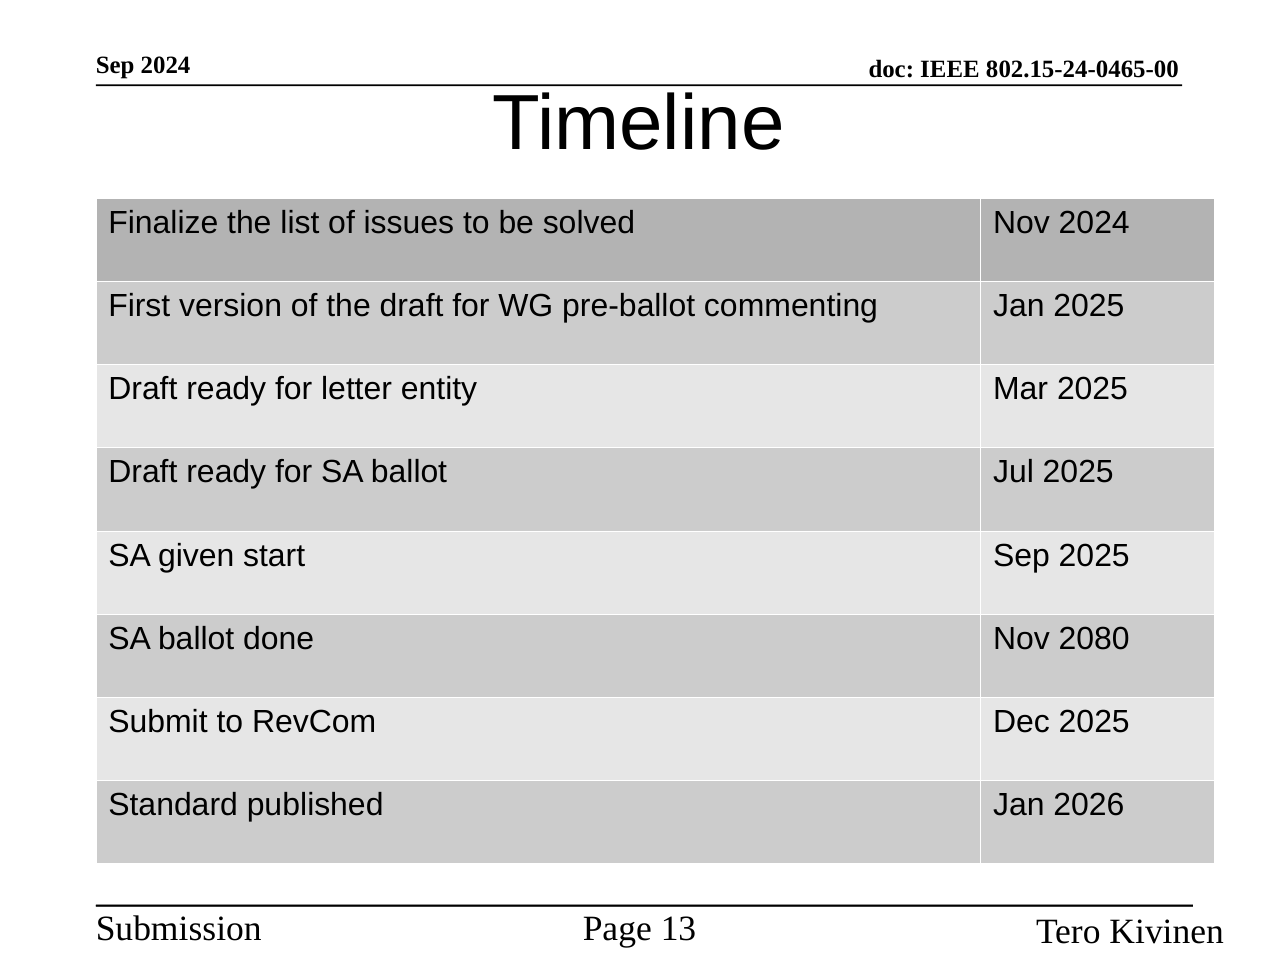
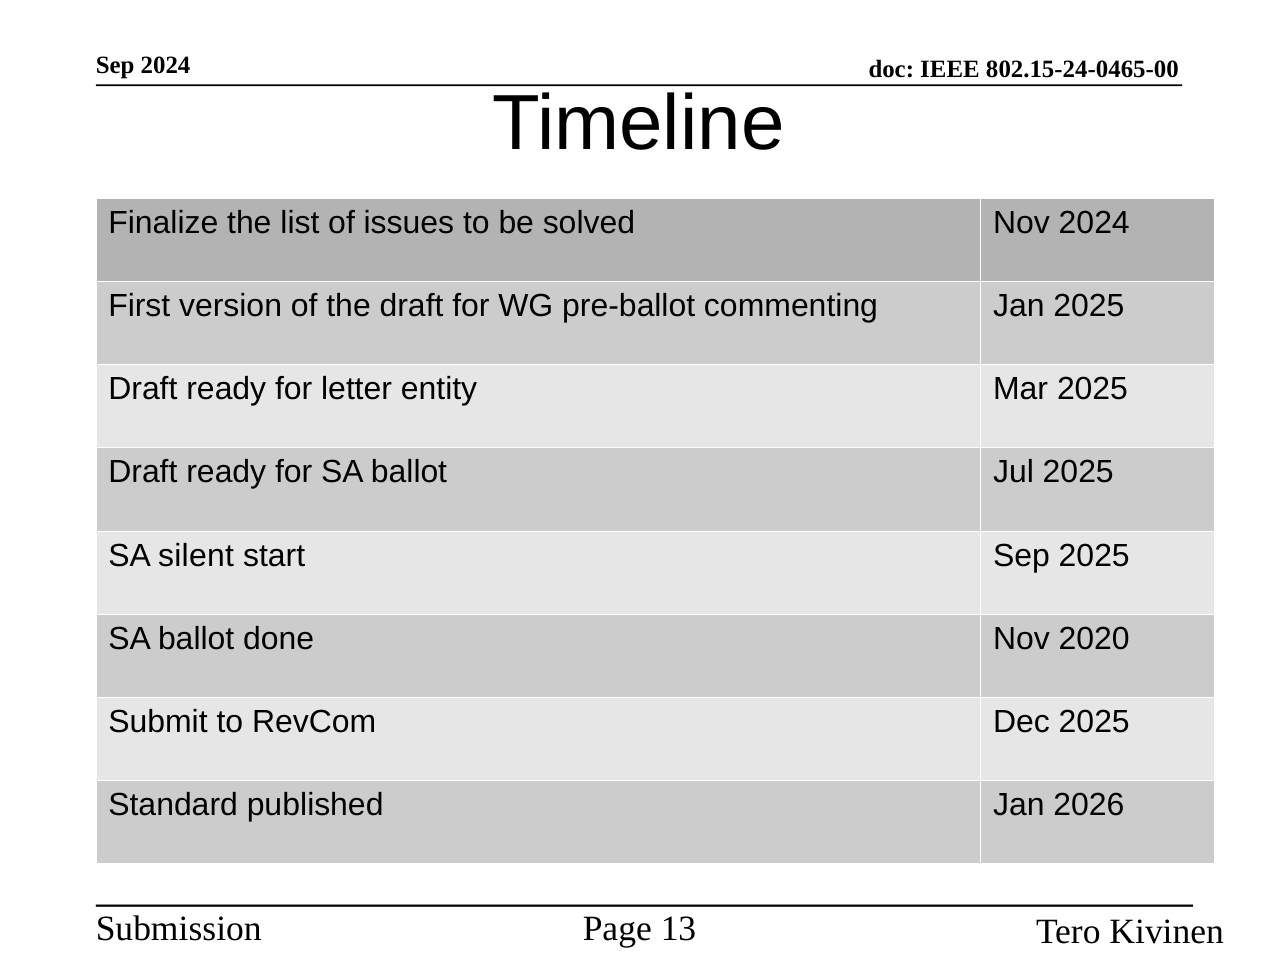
given: given -> silent
2080: 2080 -> 2020
